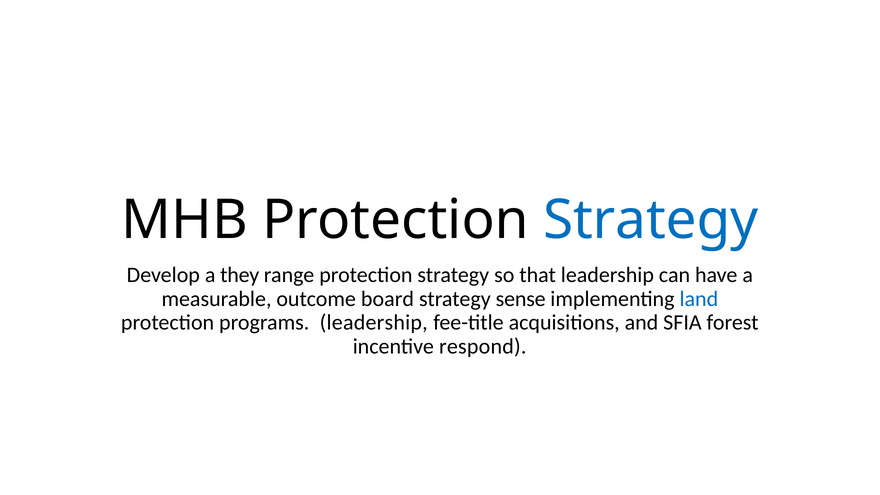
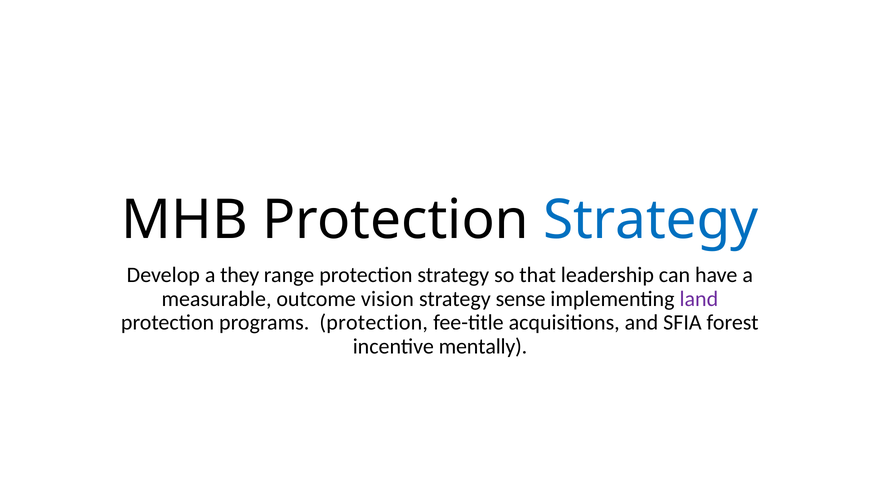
board: board -> vision
land colour: blue -> purple
programs leadership: leadership -> protection
respond: respond -> mentally
